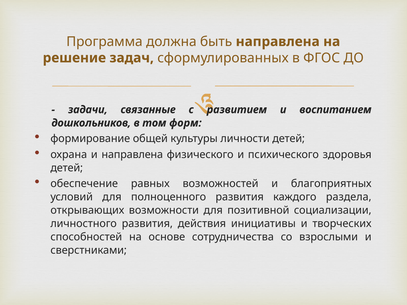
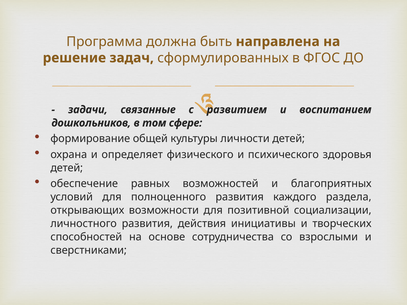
форм: форм -> сфере
и направлена: направлена -> определяет
